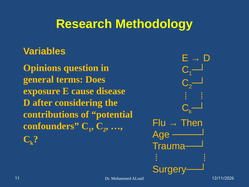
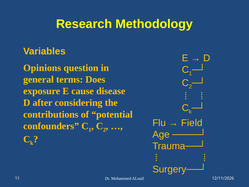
Then: Then -> Field
